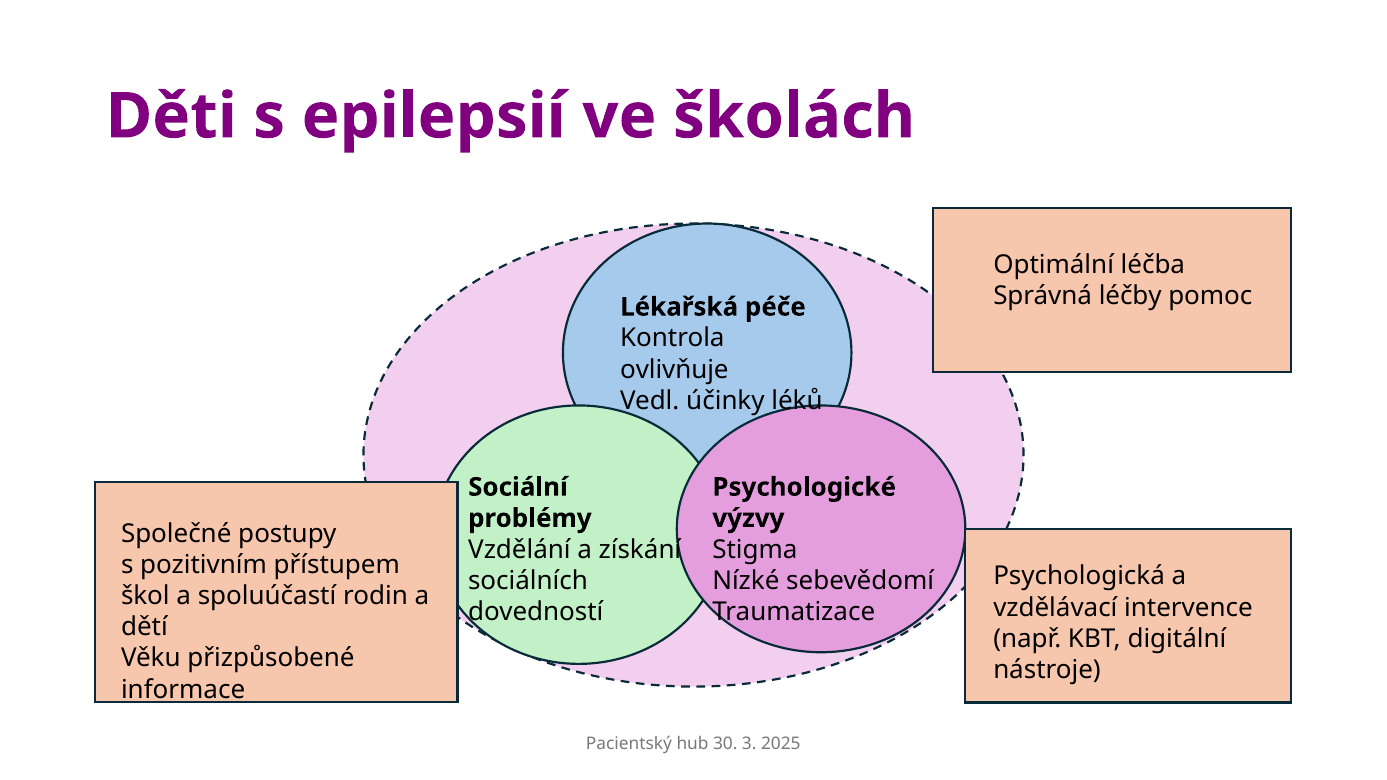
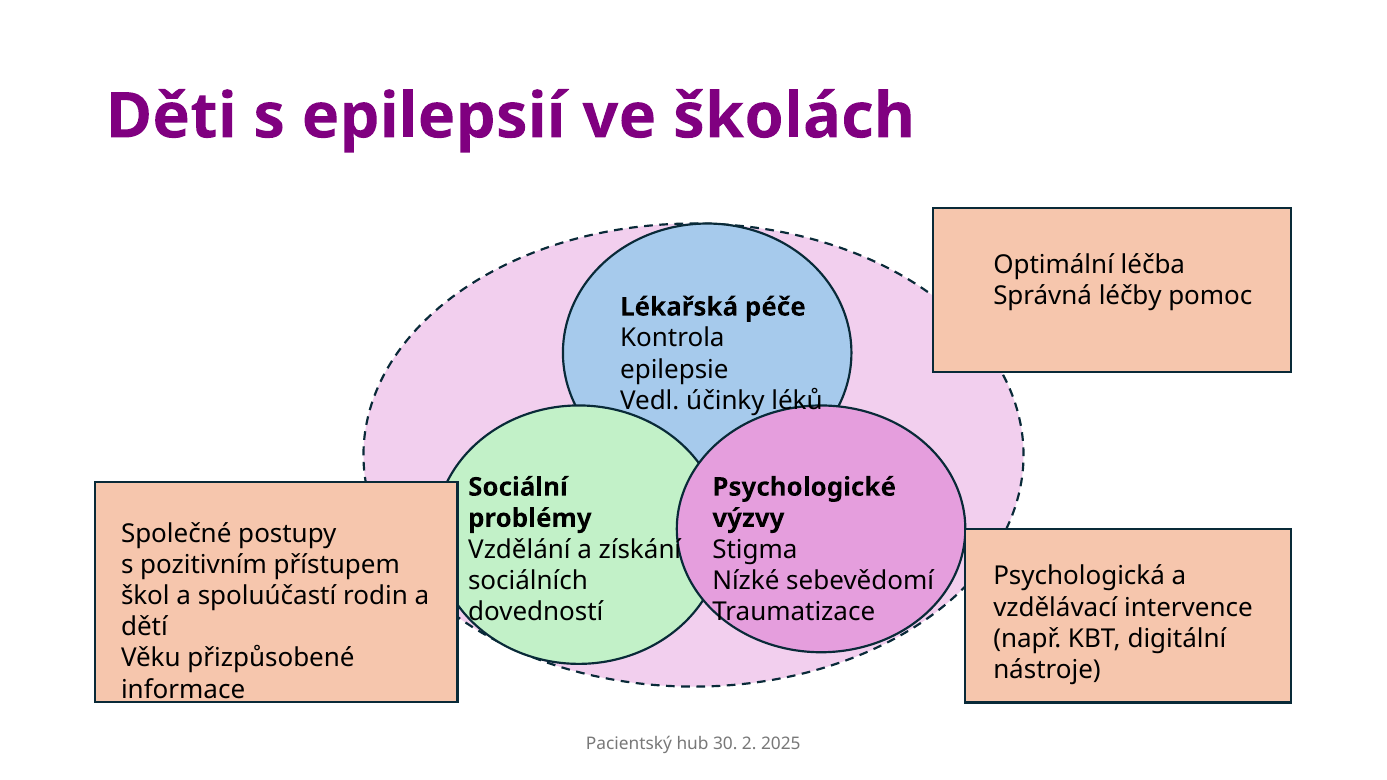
ovlivňuje: ovlivňuje -> epilepsie
3: 3 -> 2
